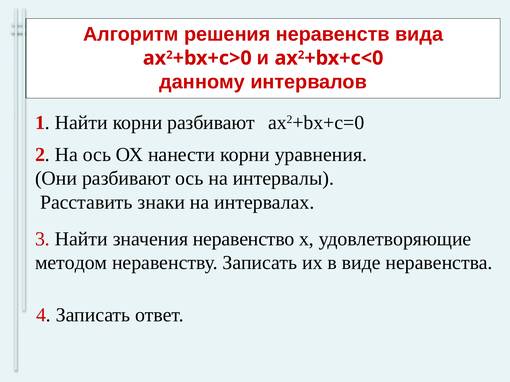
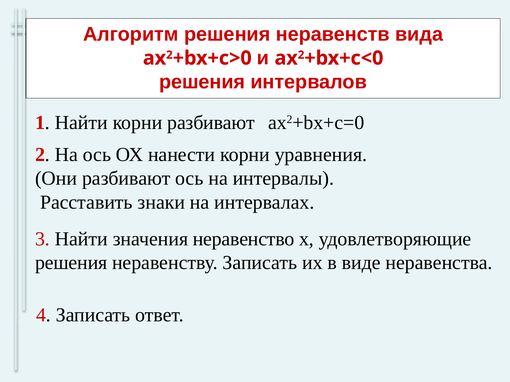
данному at (202, 82): данному -> решения
методом at (71, 263): методом -> решения
